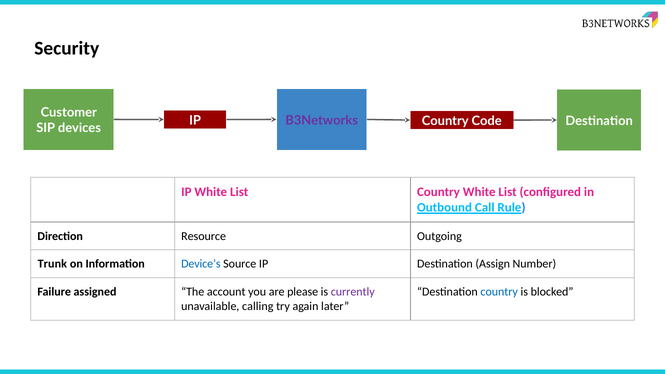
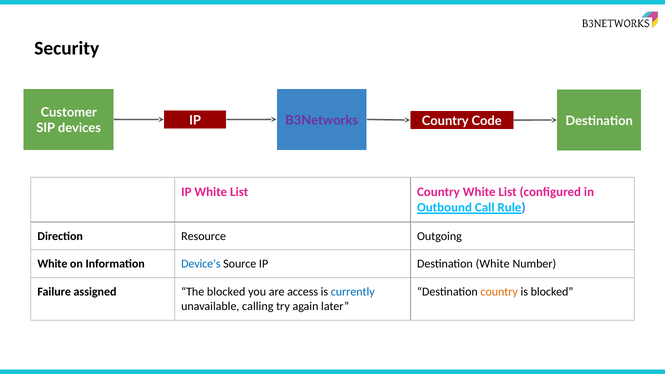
Trunk at (52, 264): Trunk -> White
Destination Assign: Assign -> White
The account: account -> blocked
please: please -> access
currently colour: purple -> blue
country at (499, 292) colour: blue -> orange
